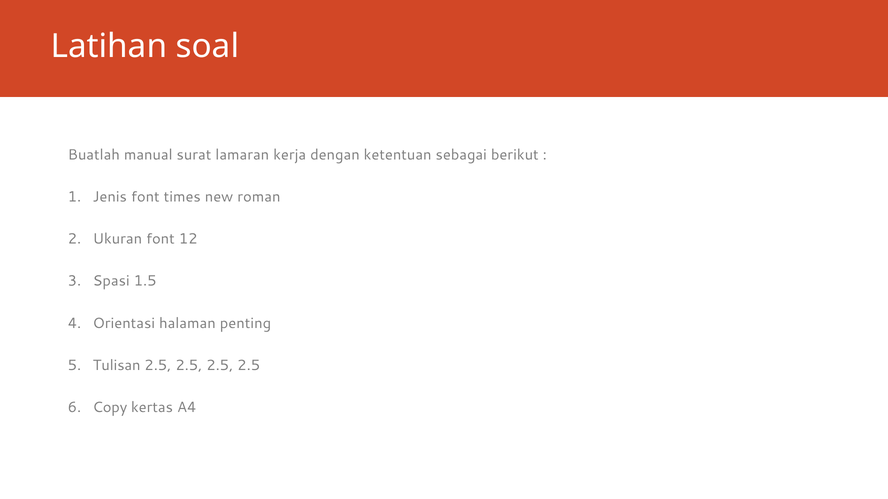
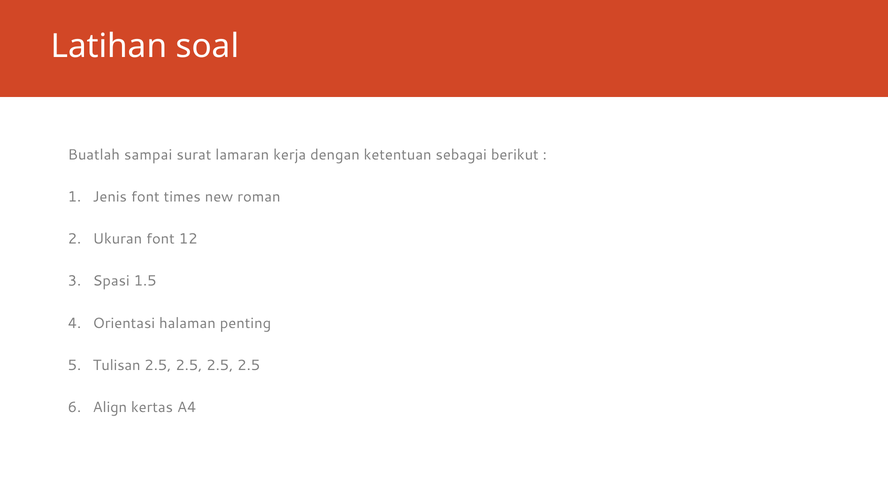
manual: manual -> sampai
Copy: Copy -> Align
